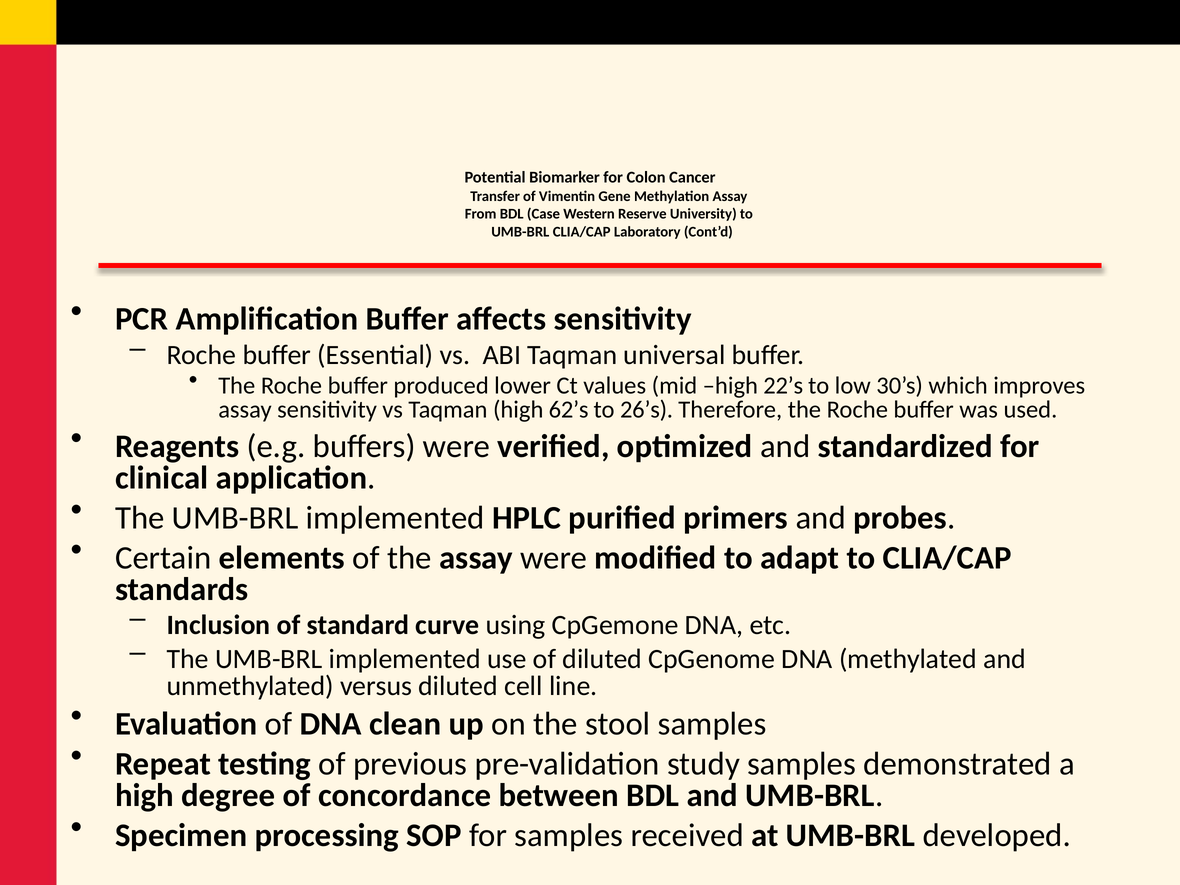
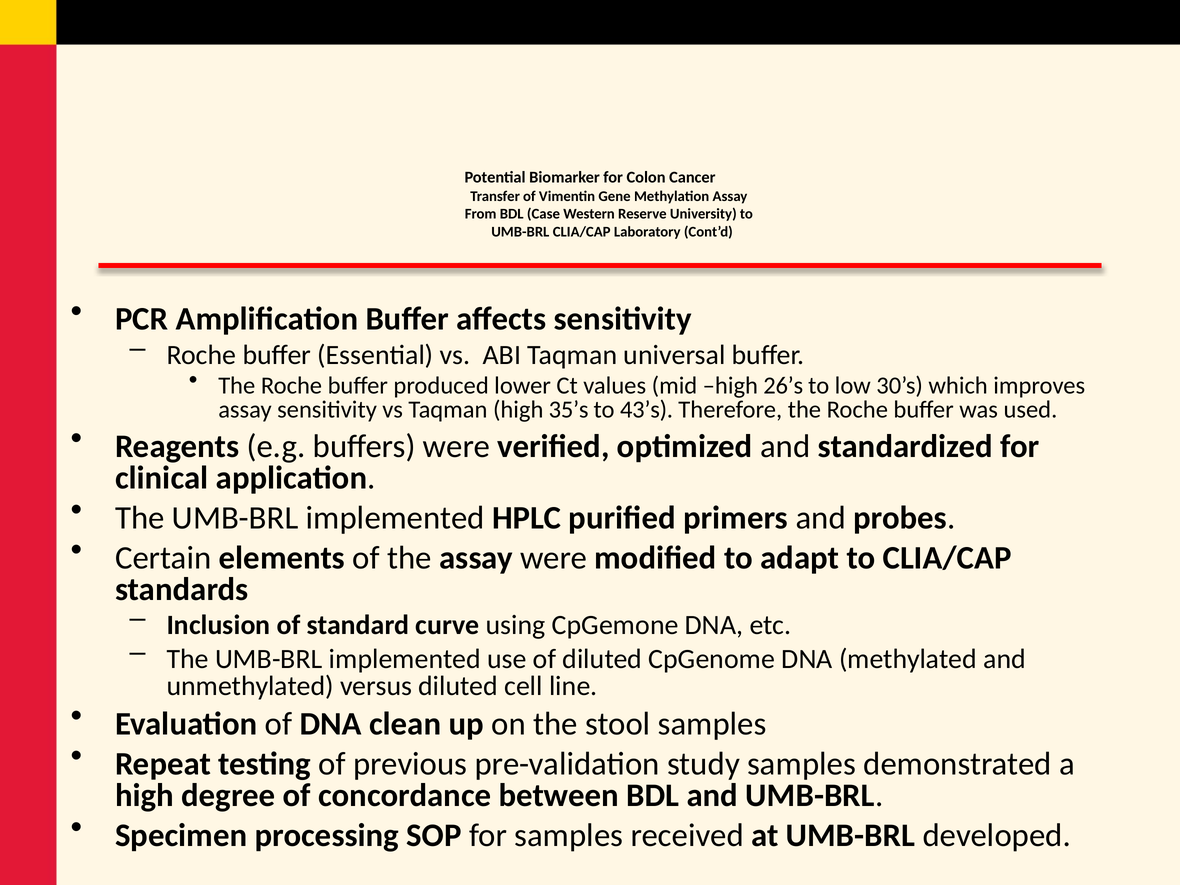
22’s: 22’s -> 26’s
62’s: 62’s -> 35’s
26’s: 26’s -> 43’s
